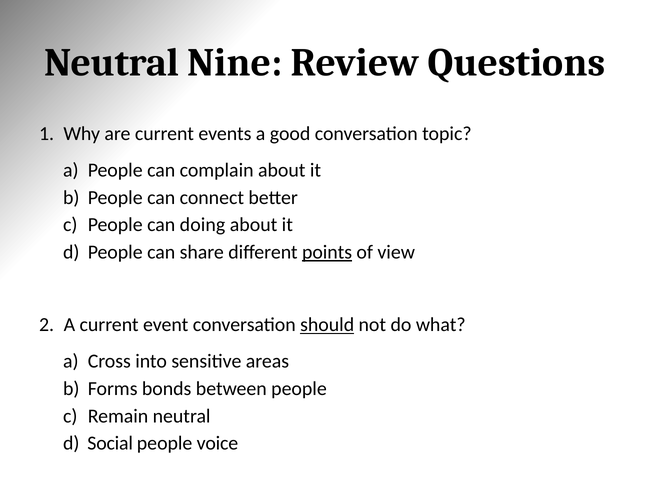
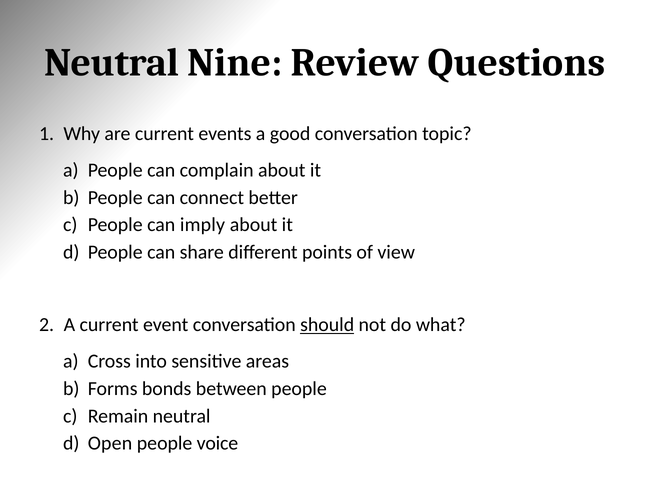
doing: doing -> imply
points underline: present -> none
Social: Social -> Open
